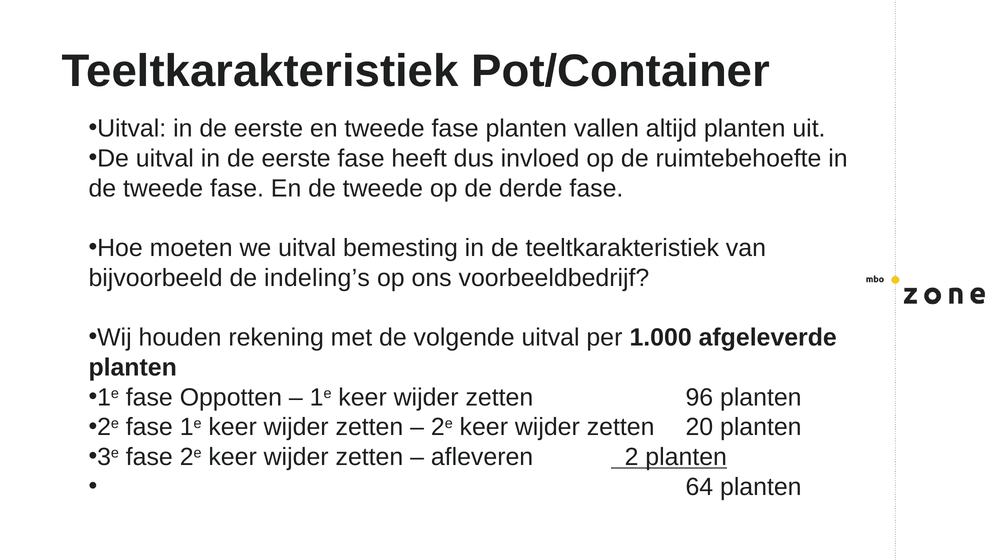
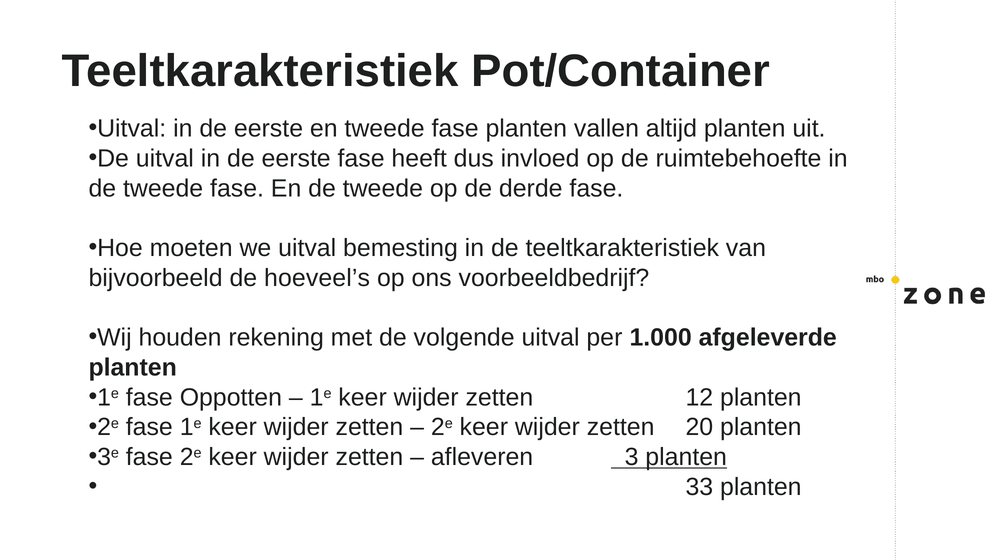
indeling’s: indeling’s -> hoeveel’s
96: 96 -> 12
2: 2 -> 3
64: 64 -> 33
